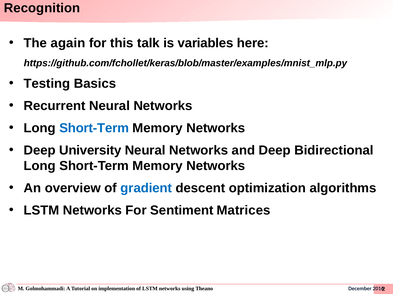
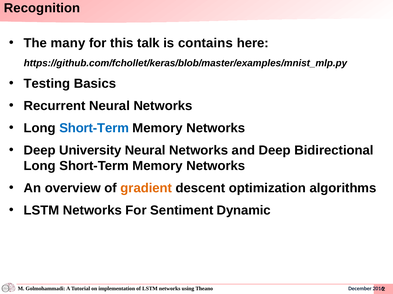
again: again -> many
variables: variables -> contains
gradient colour: blue -> orange
Matrices: Matrices -> Dynamic
